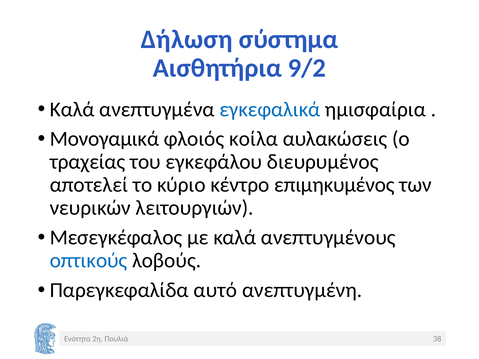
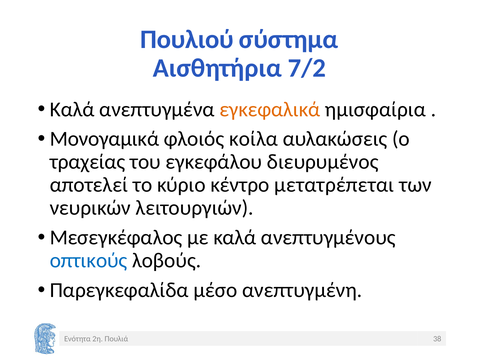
Δήλωση: Δήλωση -> Πουλιού
9/2: 9/2 -> 7/2
εγκεφαλικά colour: blue -> orange
επιμηκυμένος: επιμηκυμένος -> μετατρέπεται
αυτό: αυτό -> μέσο
